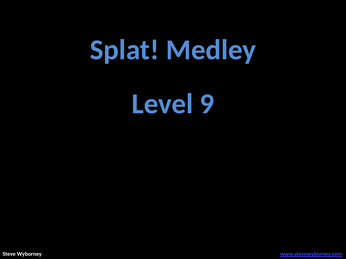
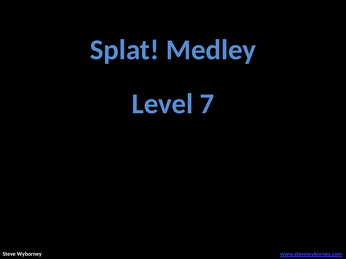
9: 9 -> 7
